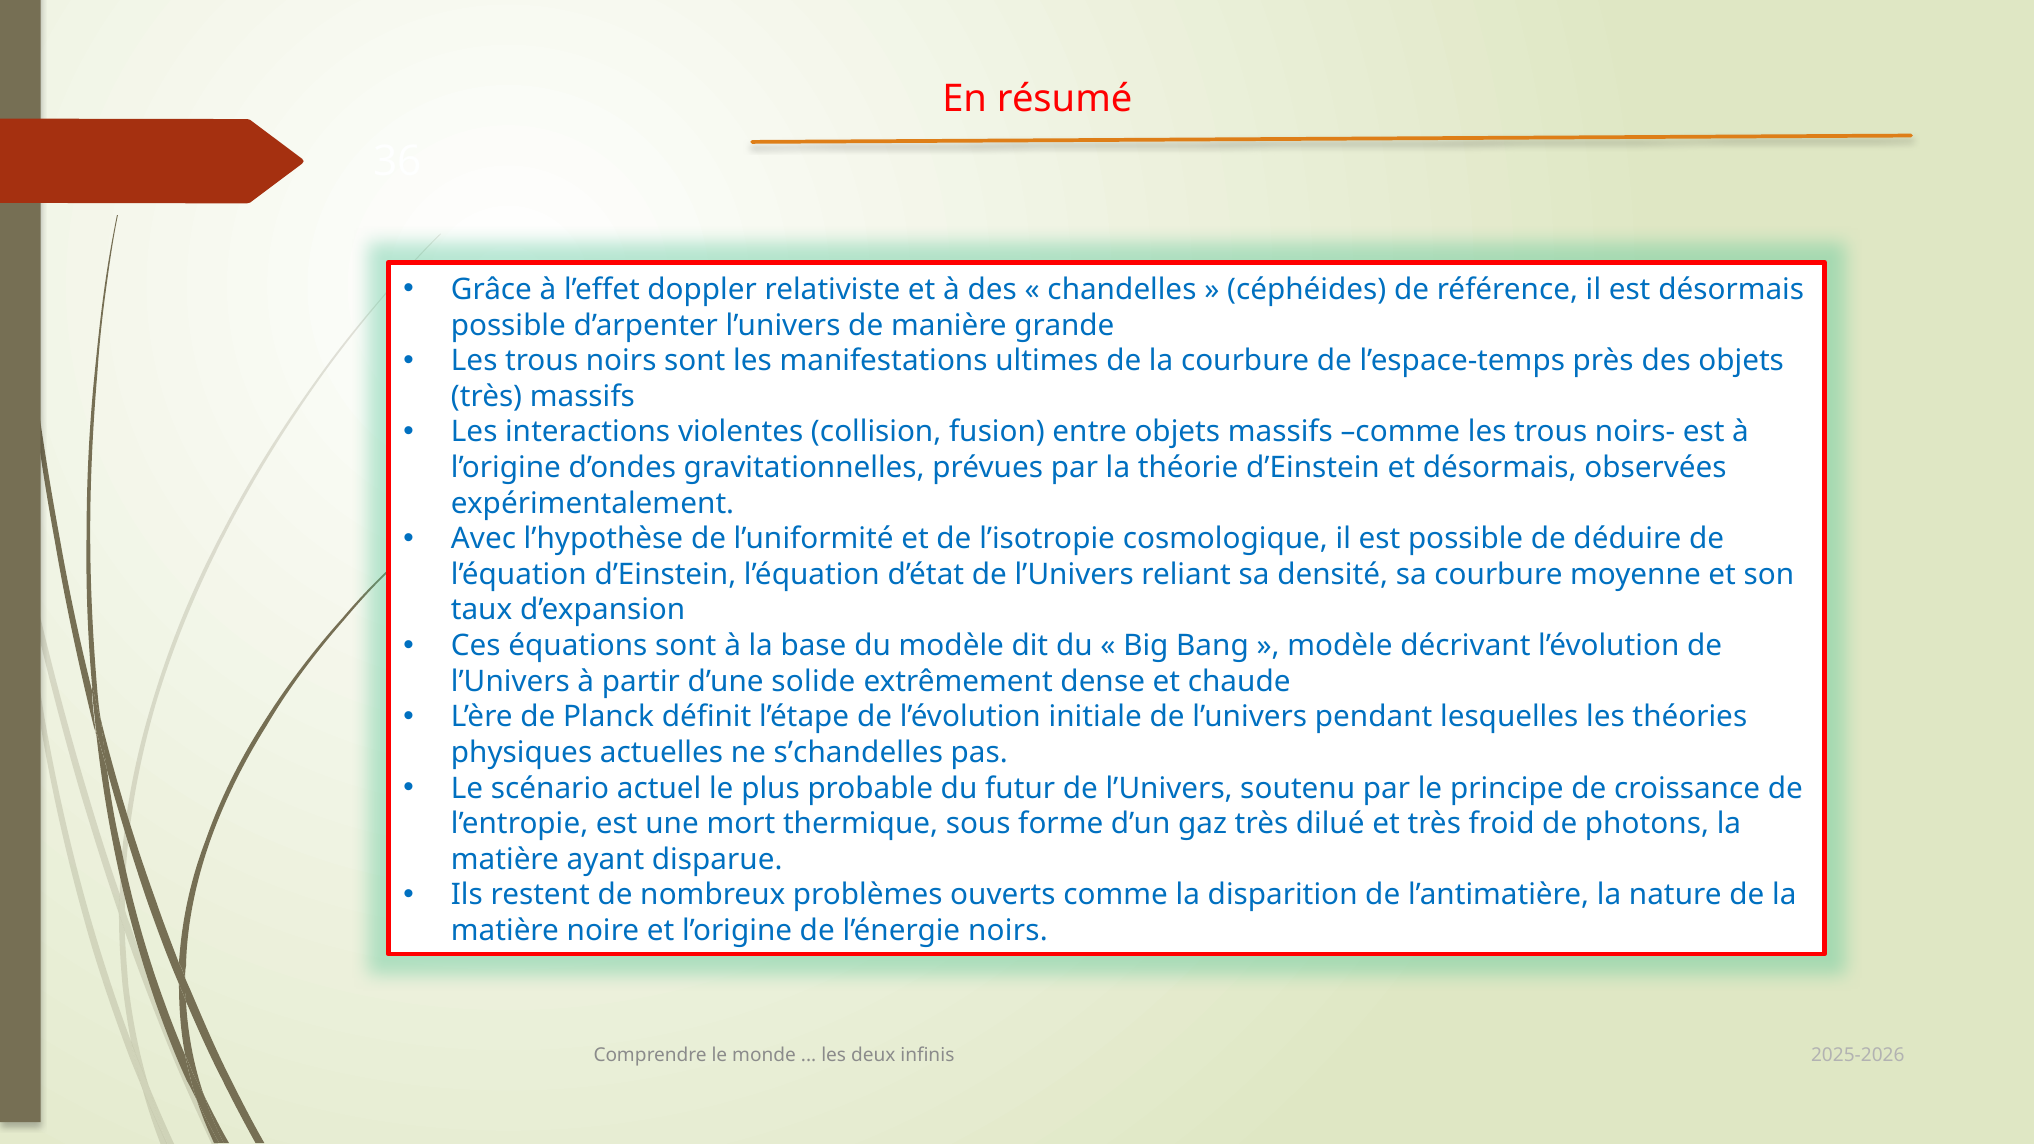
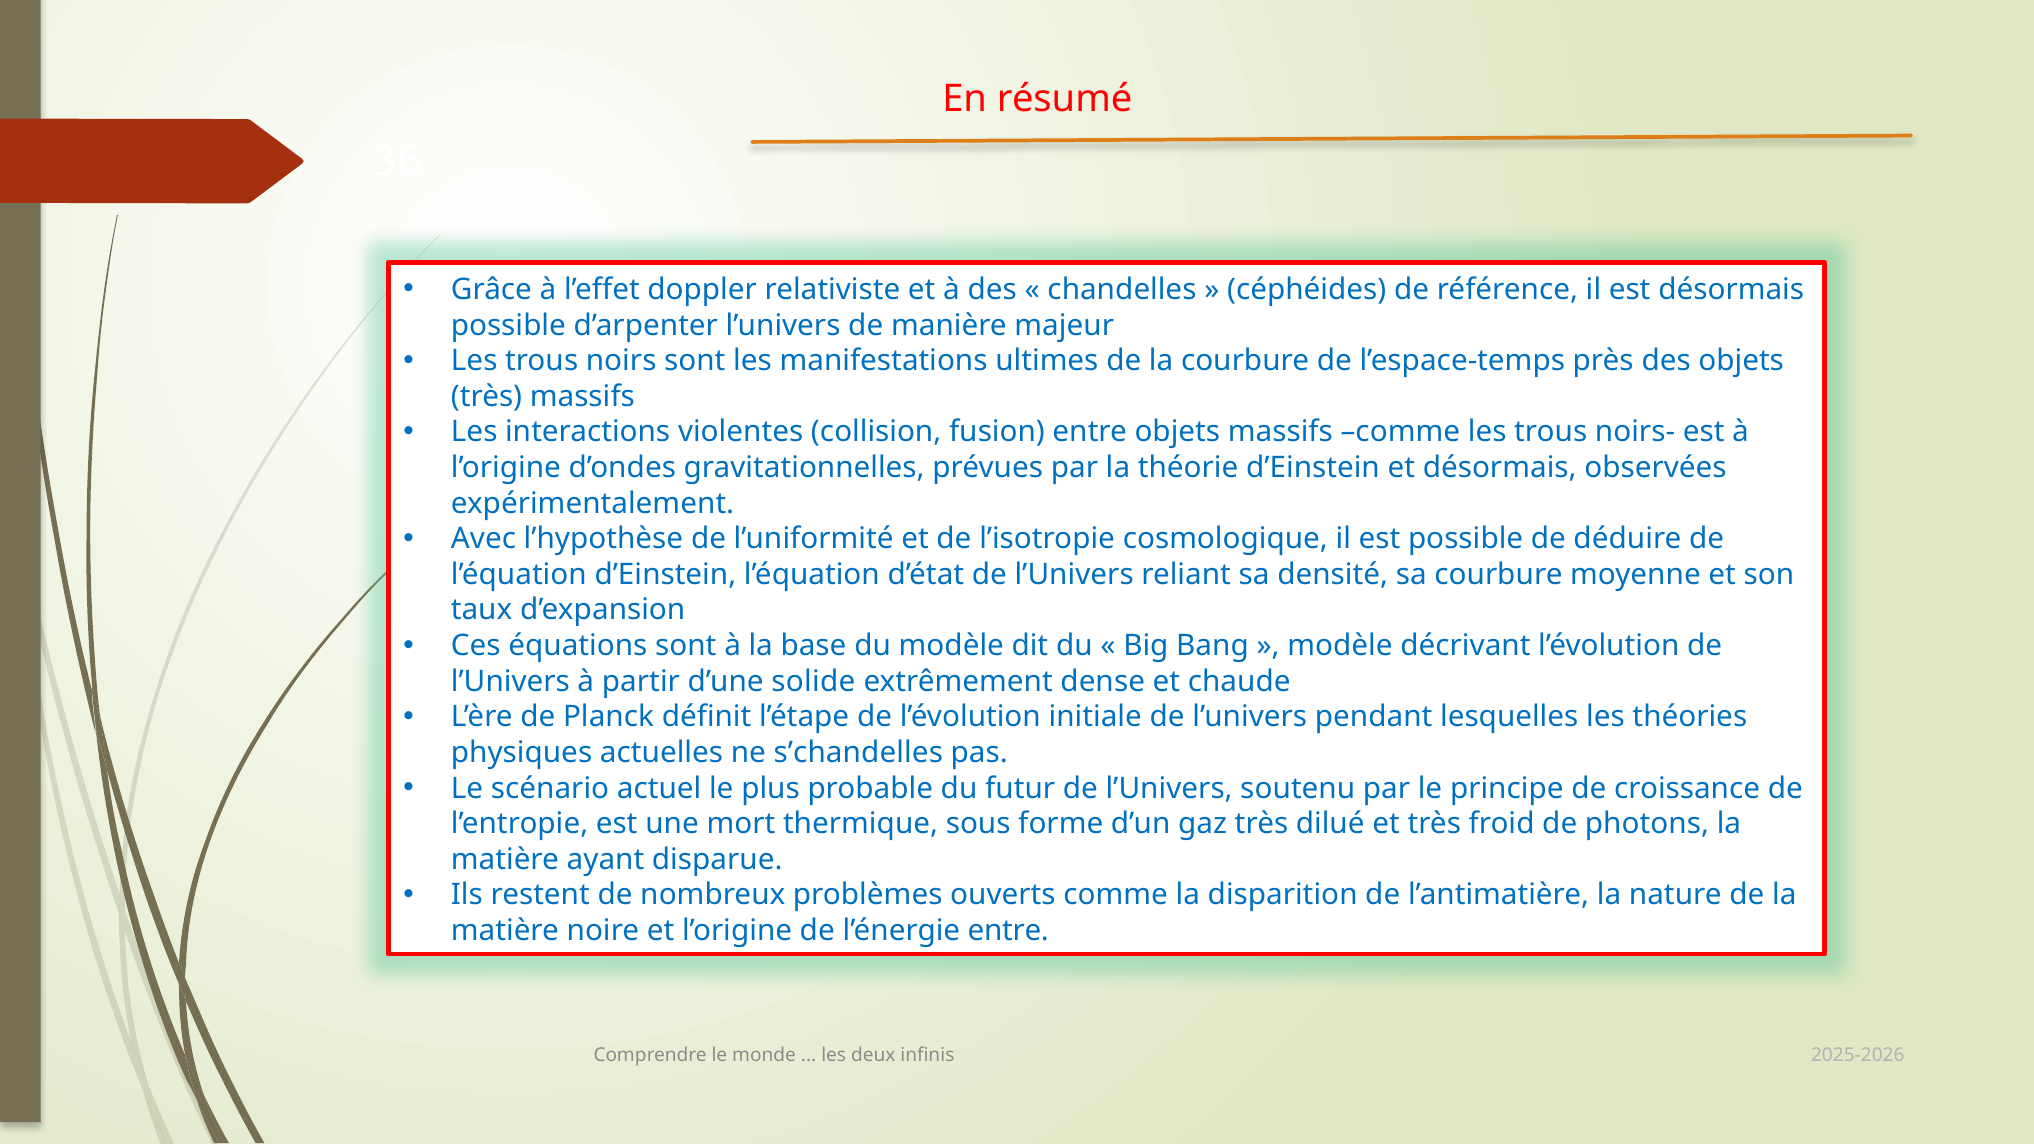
grande: grande -> majeur
l’énergie noirs: noirs -> entre
